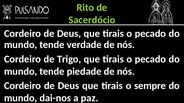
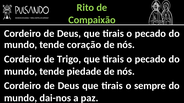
Sacerdócio: Sacerdócio -> Compaixão
verdade: verdade -> coração
